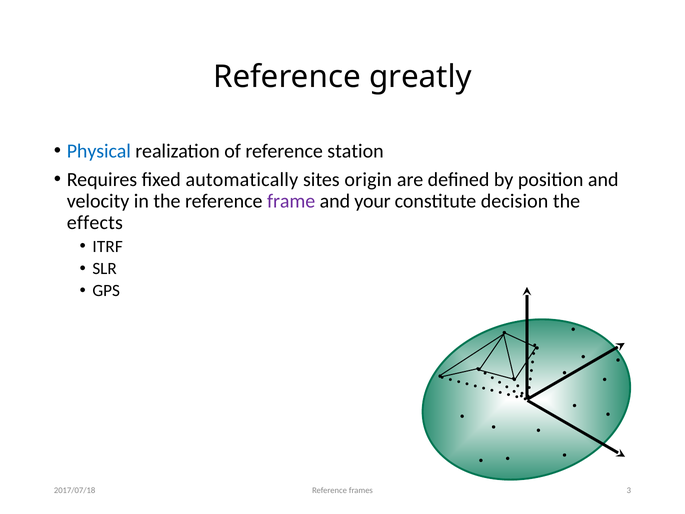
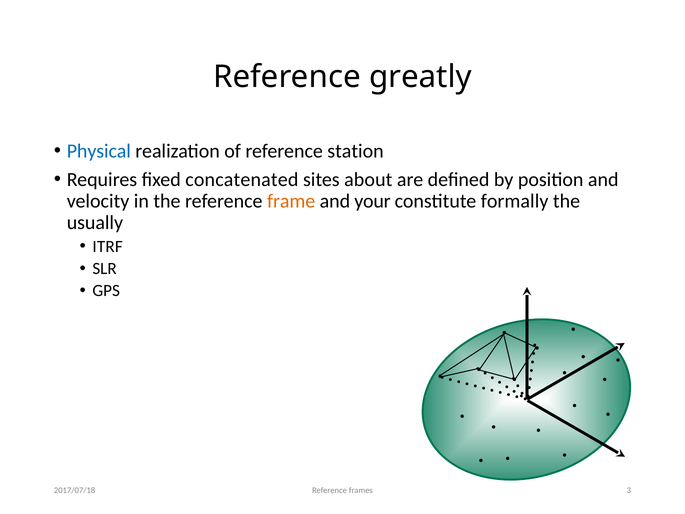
automatically: automatically -> concatenated
origin: origin -> about
frame colour: purple -> orange
decision: decision -> formally
effects: effects -> usually
